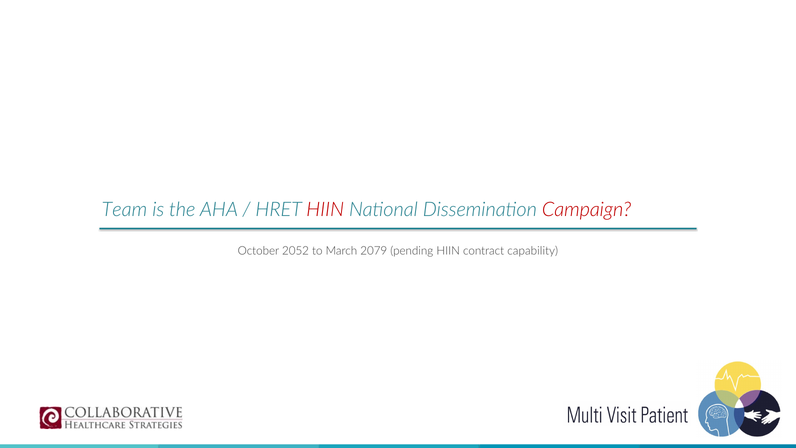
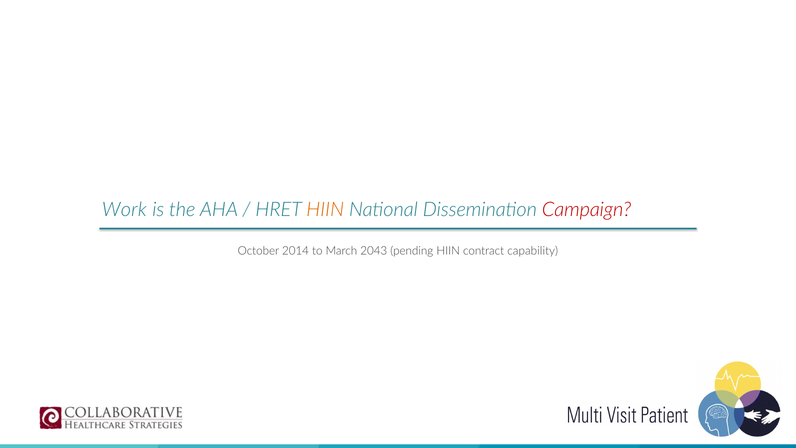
Team: Team -> Work
HIIN at (325, 209) colour: red -> orange
2052: 2052 -> 2014
2079: 2079 -> 2043
